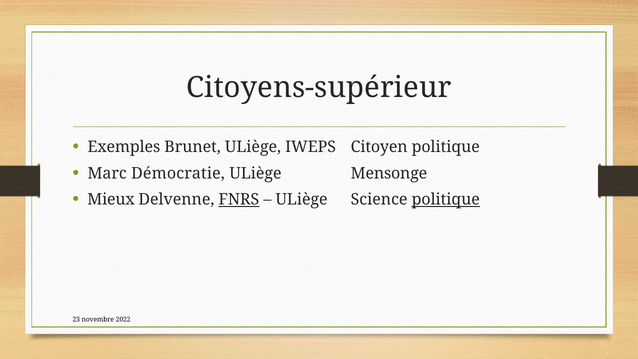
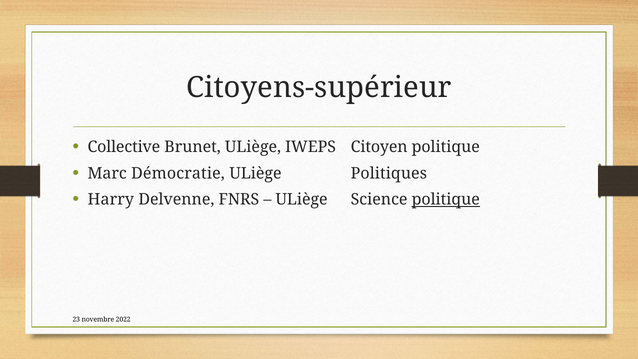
Exemples: Exemples -> Collective
Mensonge: Mensonge -> Politiques
Mieux: Mieux -> Harry
FNRS underline: present -> none
